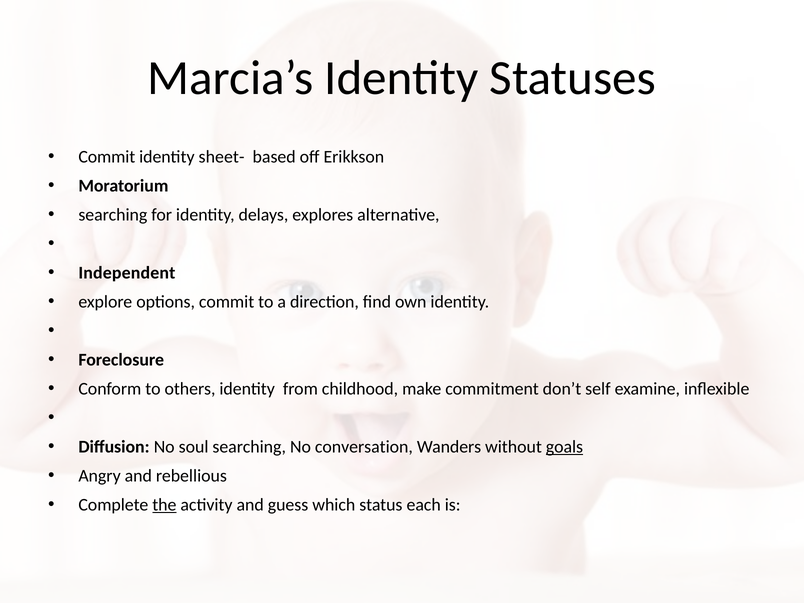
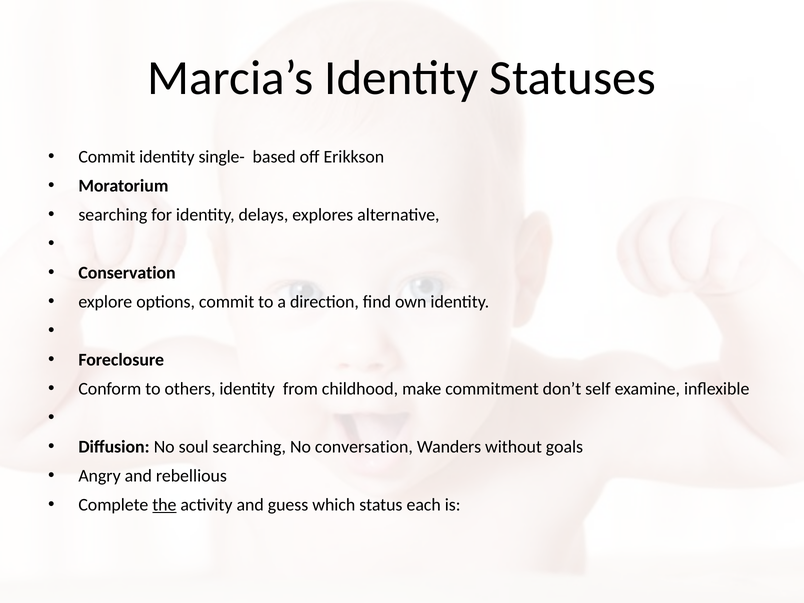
sheet-: sheet- -> single-
Independent: Independent -> Conservation
goals underline: present -> none
